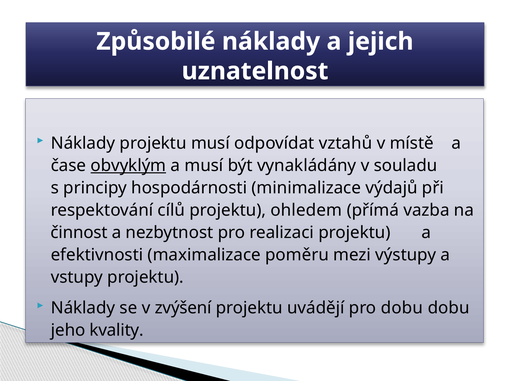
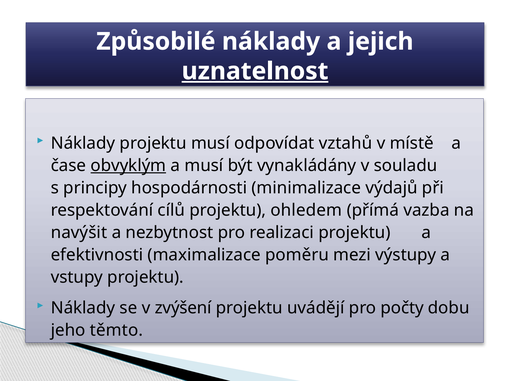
uznatelnost underline: none -> present
činnost: činnost -> navýšit
pro dobu: dobu -> počty
kvality: kvality -> těmto
